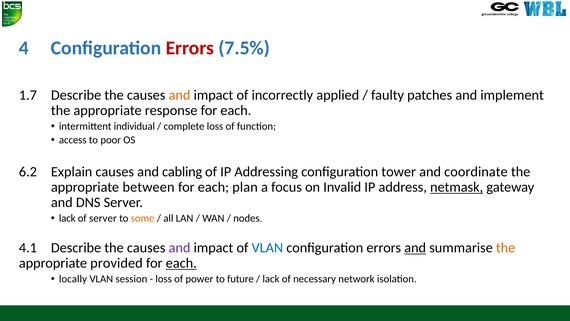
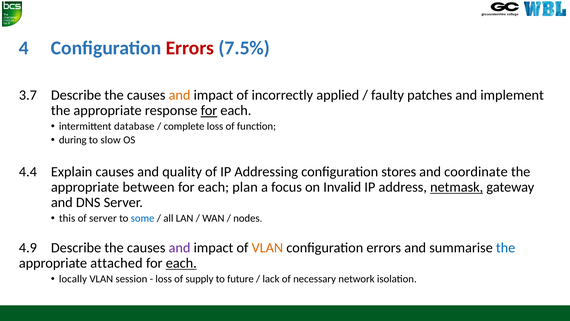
1.7: 1.7 -> 3.7
for at (209, 110) underline: none -> present
individual: individual -> database
access: access -> during
poor: poor -> slow
6.2: 6.2 -> 4.4
cabling: cabling -> quality
tower: tower -> stores
lack at (67, 218): lack -> this
some colour: orange -> blue
4.1: 4.1 -> 4.9
VLAN at (267, 248) colour: blue -> orange
and at (415, 248) underline: present -> none
the at (506, 248) colour: orange -> blue
provided: provided -> attached
power: power -> supply
